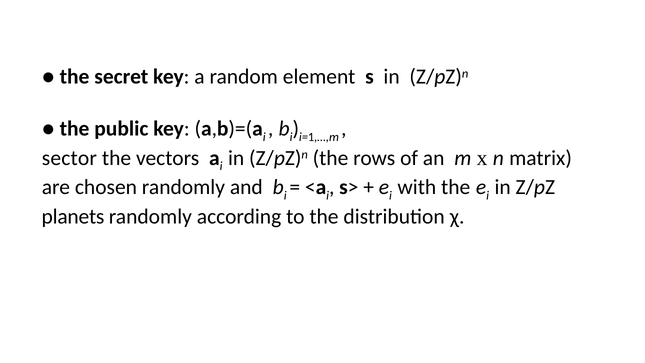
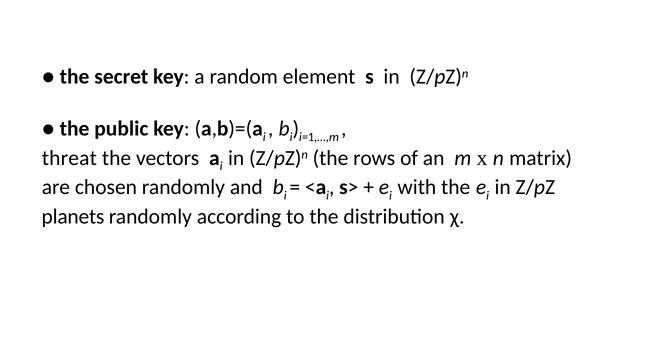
sector: sector -> threat
